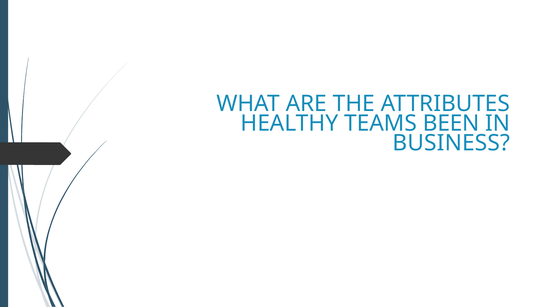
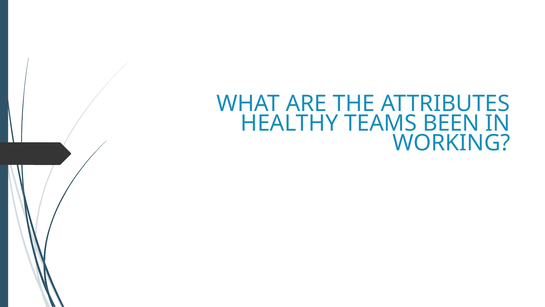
BUSINESS: BUSINESS -> WORKING
